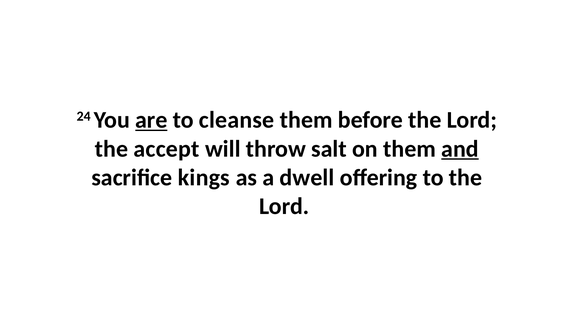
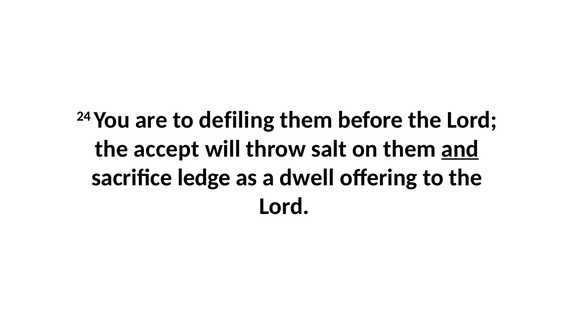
are underline: present -> none
cleanse: cleanse -> defiling
kings: kings -> ledge
